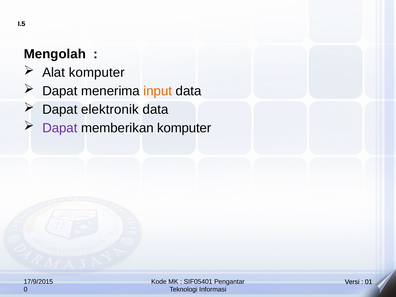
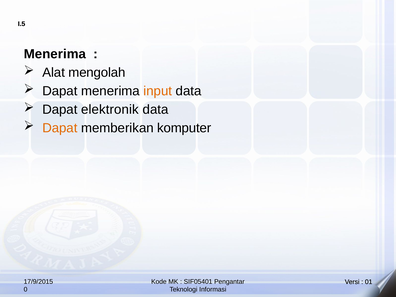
Mengolah at (55, 54): Mengolah -> Menerima
Alat komputer: komputer -> mengolah
Dapat at (60, 128) colour: purple -> orange
